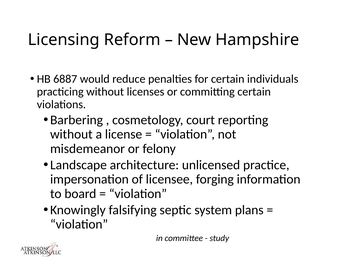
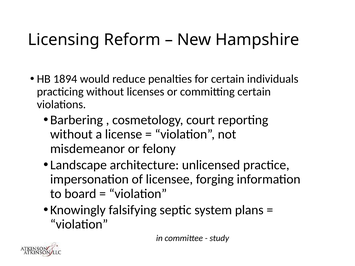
6887: 6887 -> 1894
